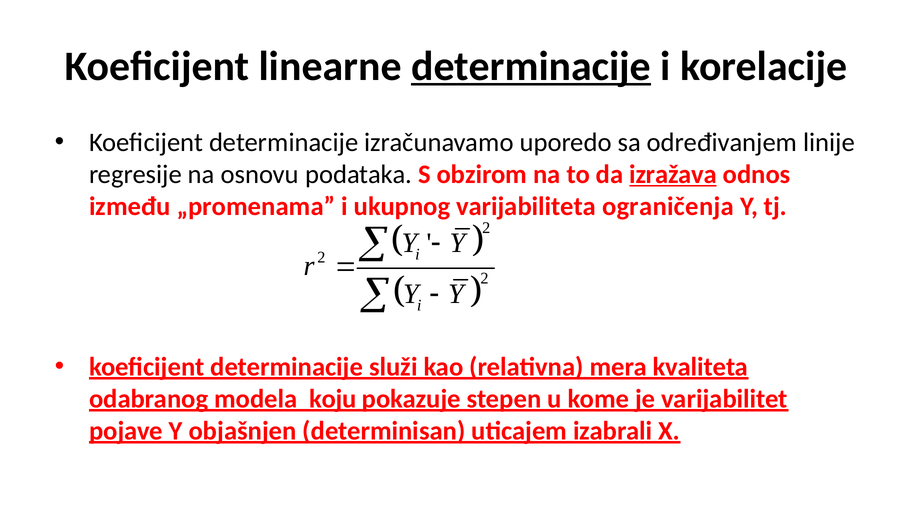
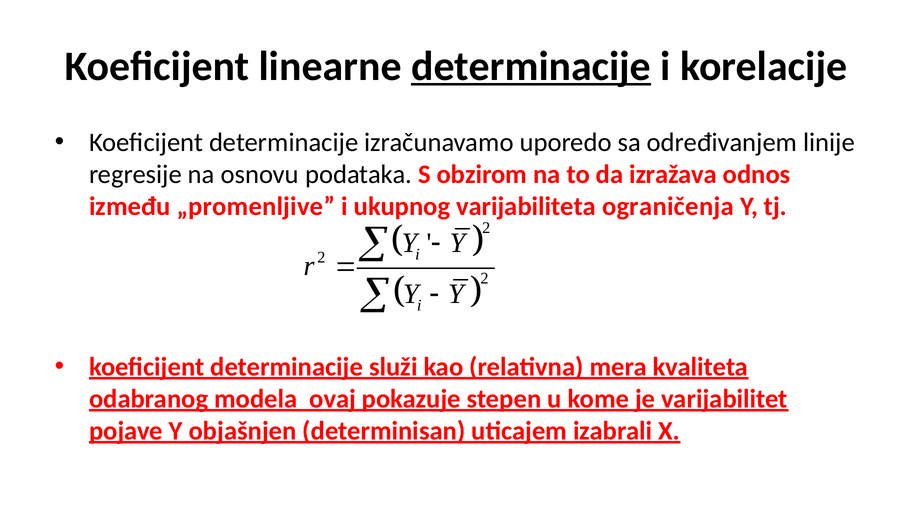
izražava underline: present -> none
„promenama: „promenama -> „promenljive
koju: koju -> ovaj
